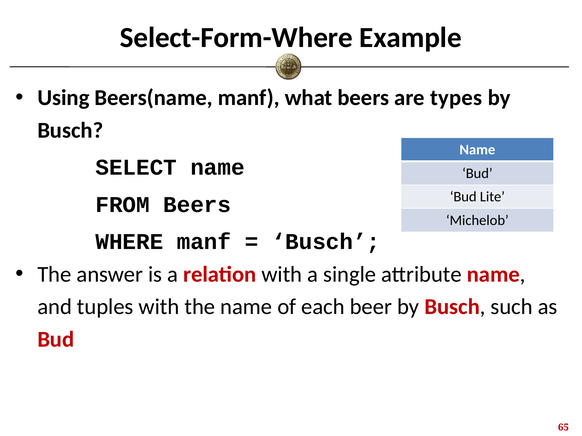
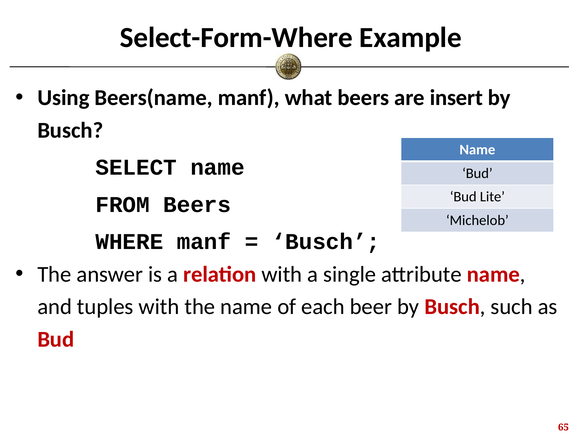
types: types -> insert
